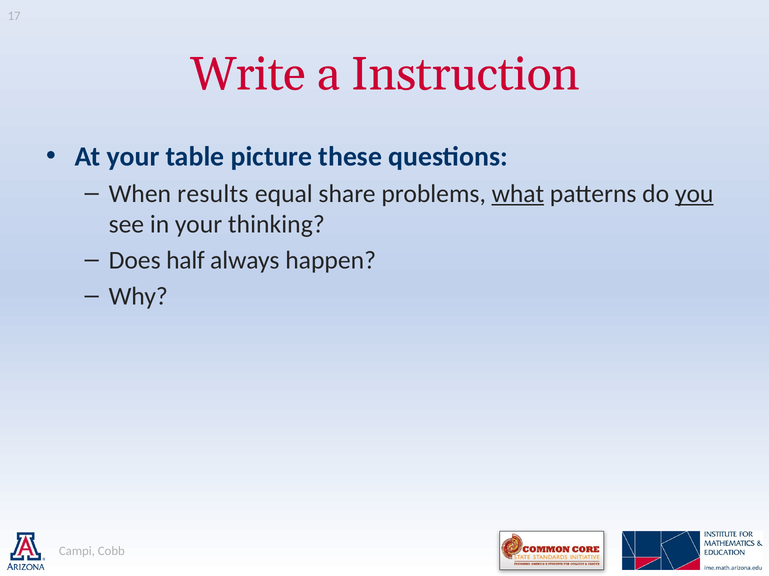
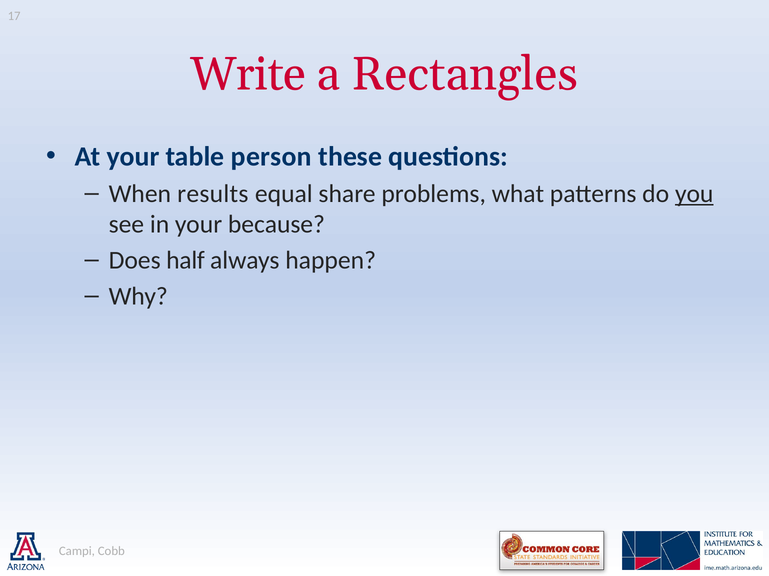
Instruction: Instruction -> Rectangles
picture: picture -> person
what underline: present -> none
thinking: thinking -> because
